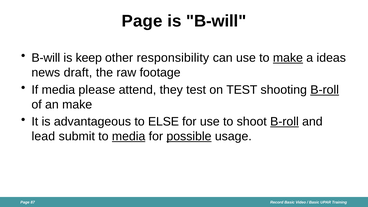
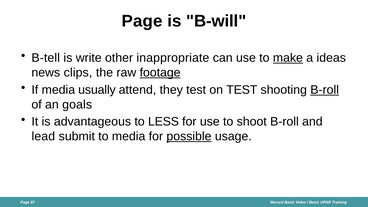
B-will at (46, 58): B-will -> B-tell
keep: keep -> write
responsibility: responsibility -> inappropriate
draft: draft -> clips
footage underline: none -> present
please: please -> usually
an make: make -> goals
ELSE: ELSE -> LESS
B-roll at (284, 122) underline: present -> none
media at (129, 136) underline: present -> none
